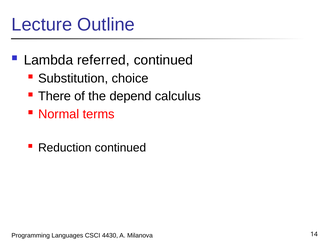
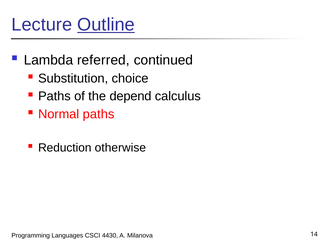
Outline underline: none -> present
There at (54, 96): There -> Paths
Normal terms: terms -> paths
Reduction continued: continued -> otherwise
